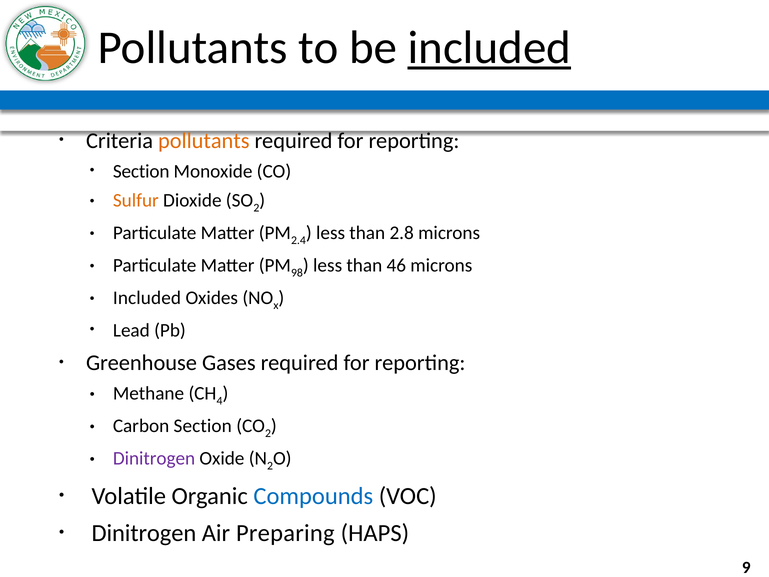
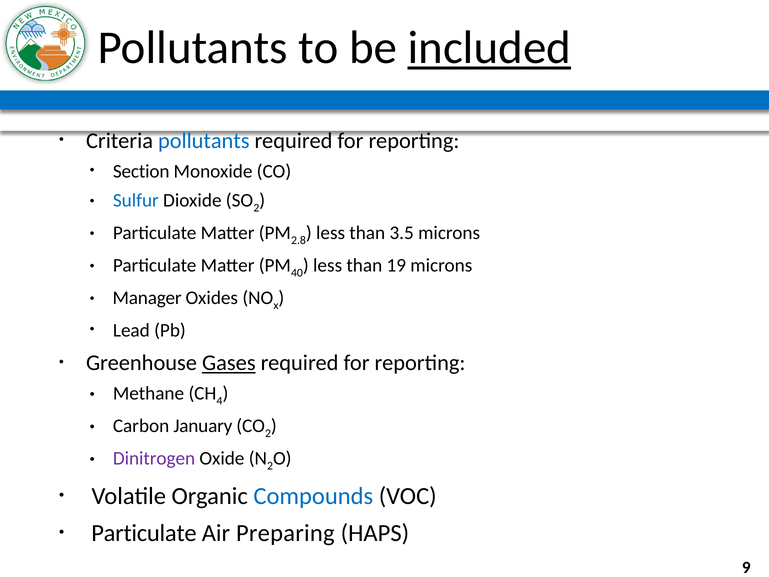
pollutants at (204, 141) colour: orange -> blue
Sulfur colour: orange -> blue
2.4: 2.4 -> 2.8
2.8: 2.8 -> 3.5
98: 98 -> 40
46: 46 -> 19
Included at (147, 298): Included -> Manager
Gases underline: none -> present
Carbon Section: Section -> January
Dinitrogen at (144, 533): Dinitrogen -> Particulate
